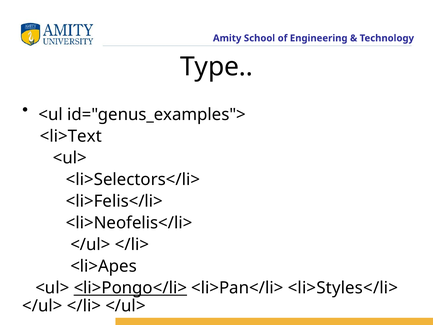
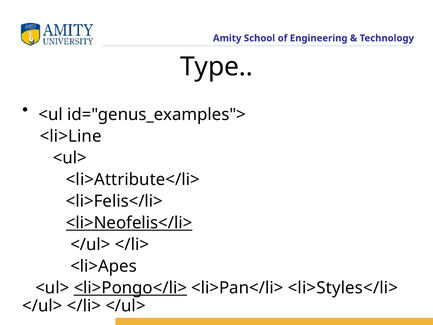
<li>Text: <li>Text -> <li>Line
<li>Selectors</li>: <li>Selectors</li> -> <li>Attribute</li>
<li>Neofelis</li> underline: none -> present
